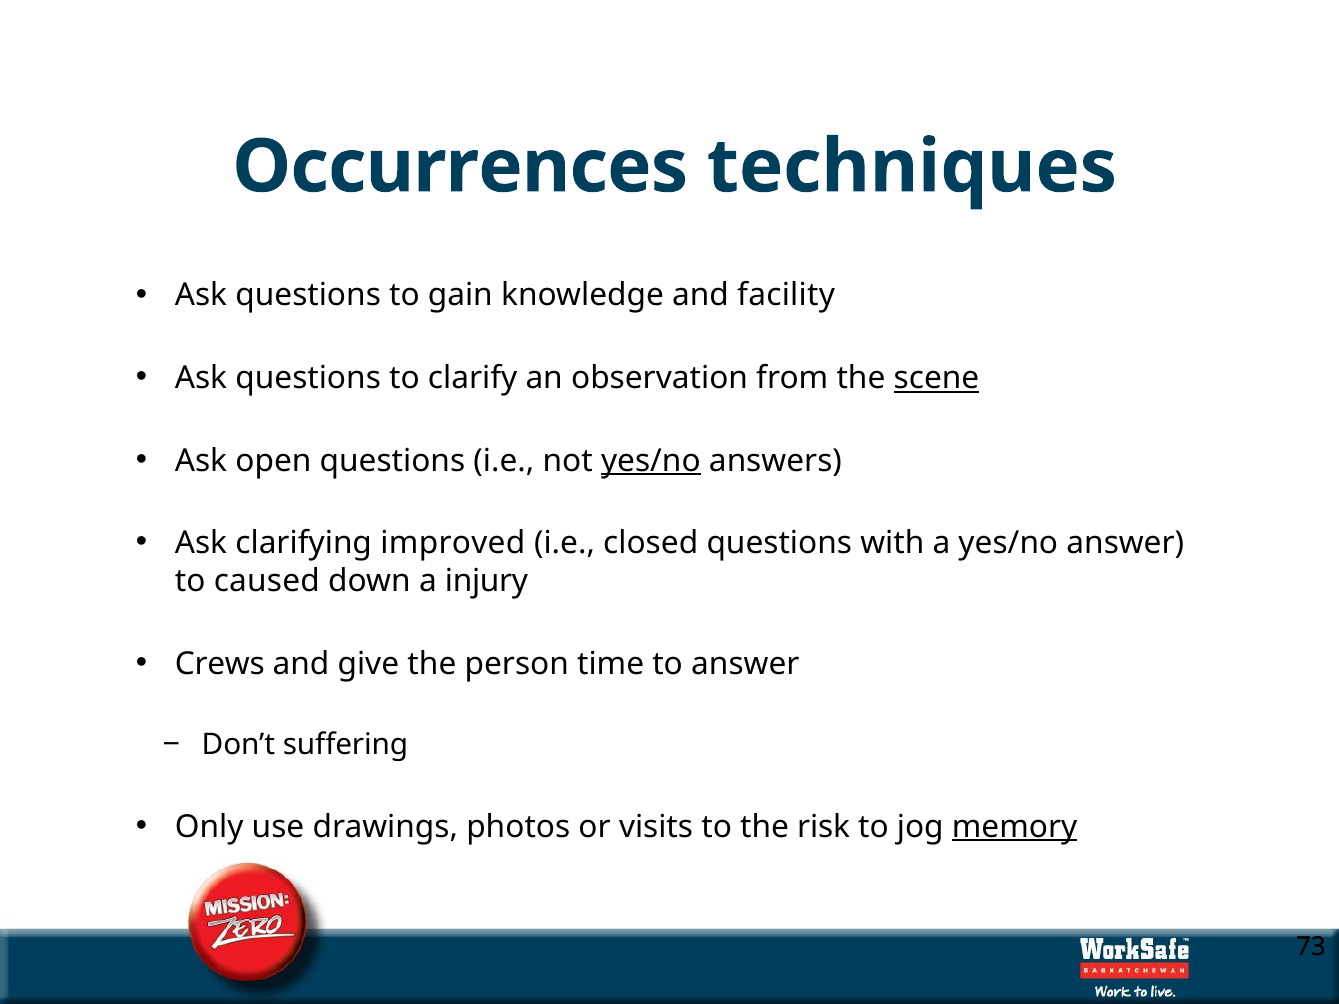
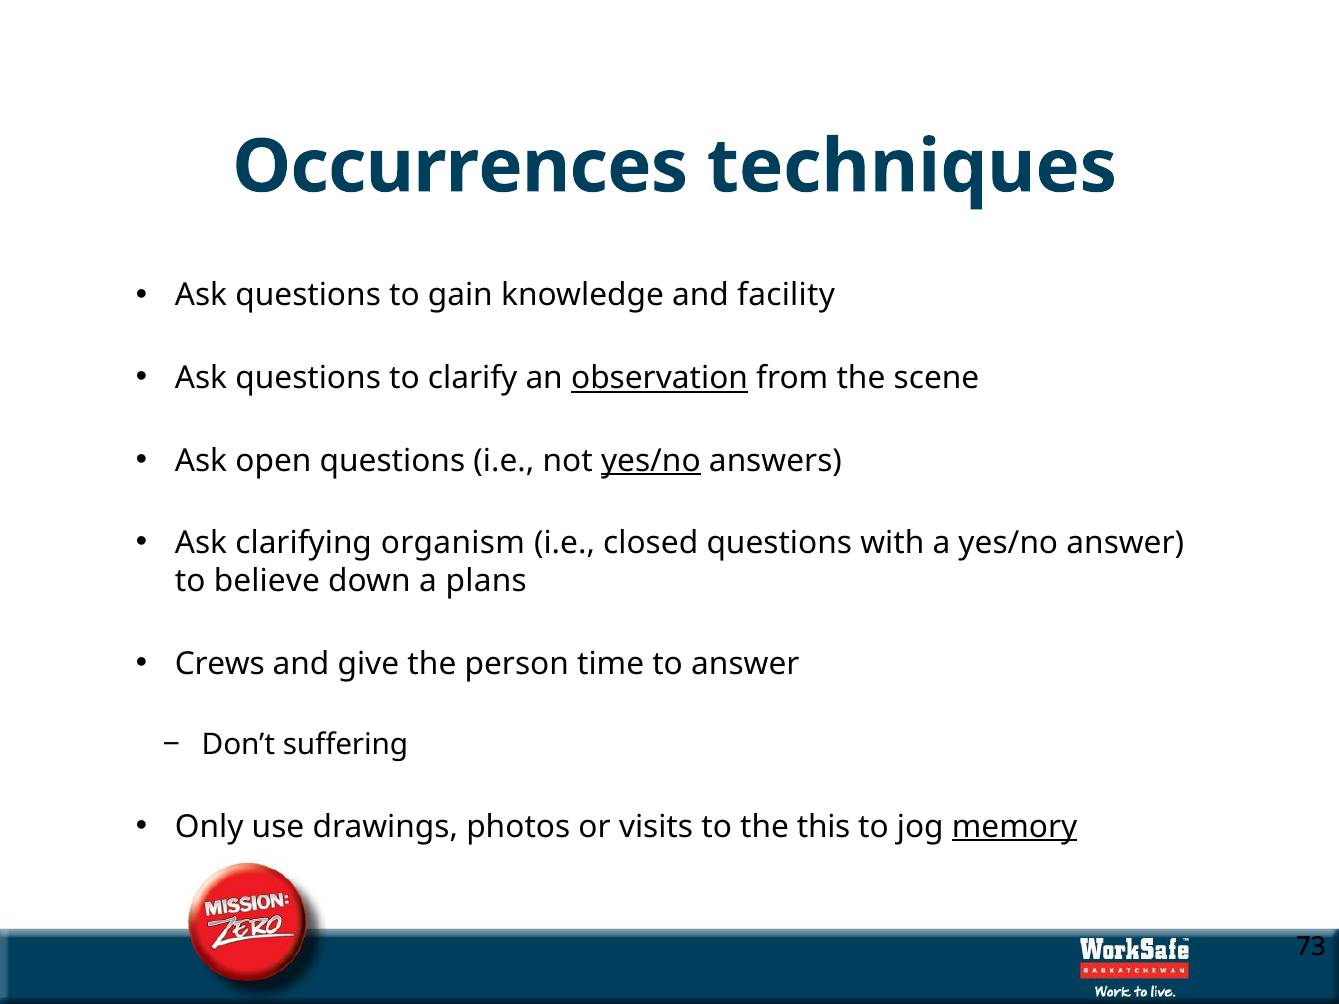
observation underline: none -> present
scene underline: present -> none
improved: improved -> organism
caused: caused -> believe
injury: injury -> plans
risk: risk -> this
